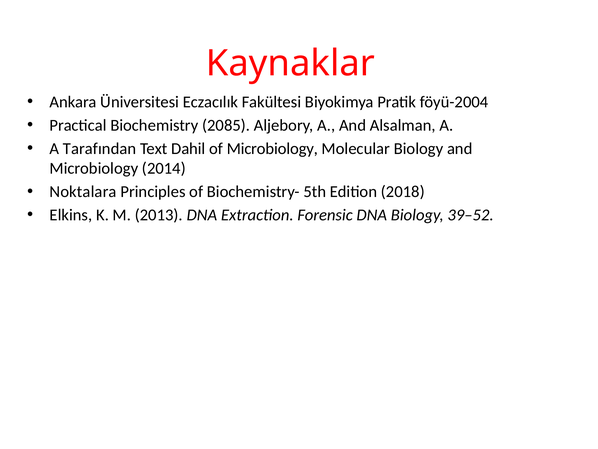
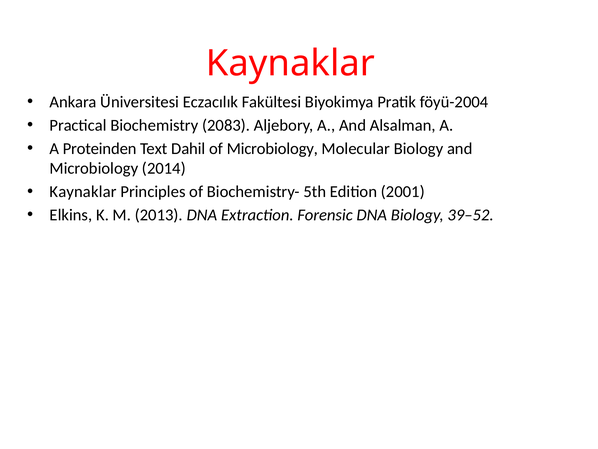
2085: 2085 -> 2083
Tarafından: Tarafından -> Proteinden
Noktalara at (83, 192): Noktalara -> Kaynaklar
2018: 2018 -> 2001
